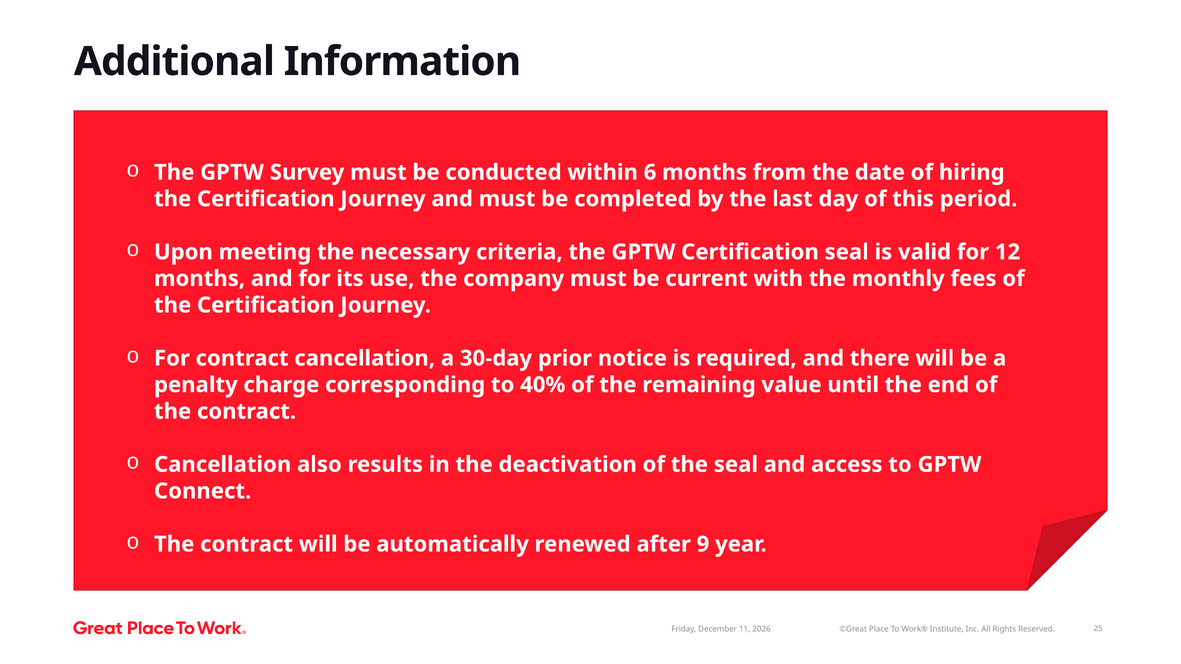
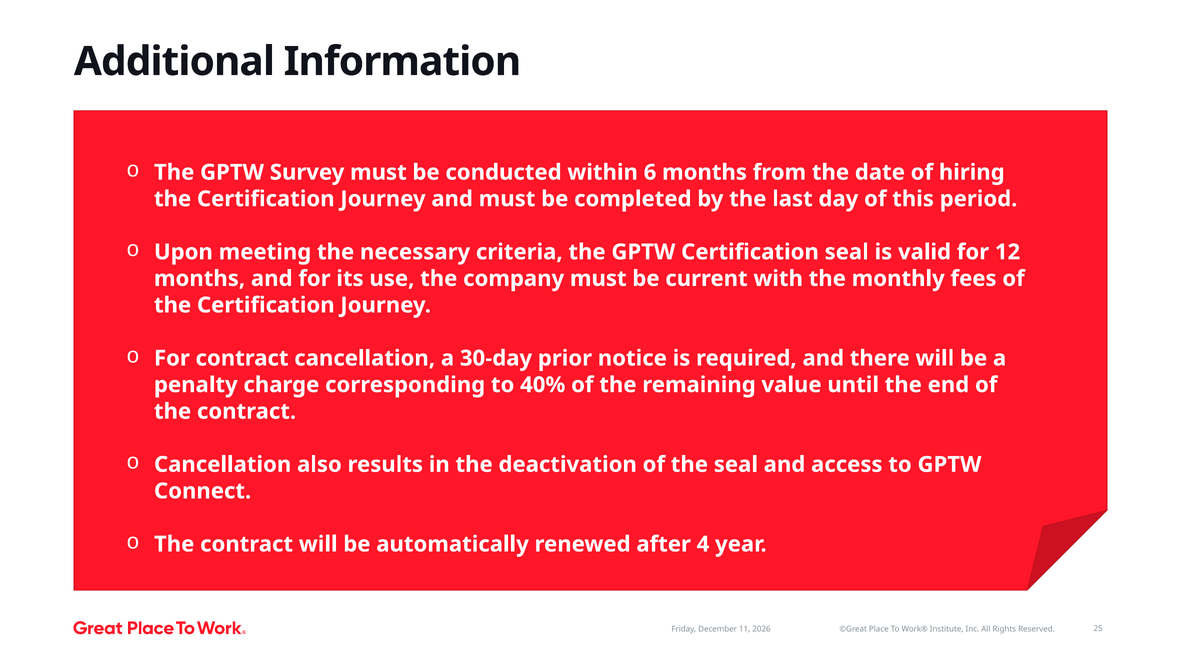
9: 9 -> 4
